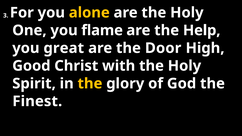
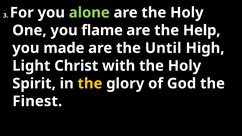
alone colour: yellow -> light green
great: great -> made
Door: Door -> Until
Good: Good -> Light
